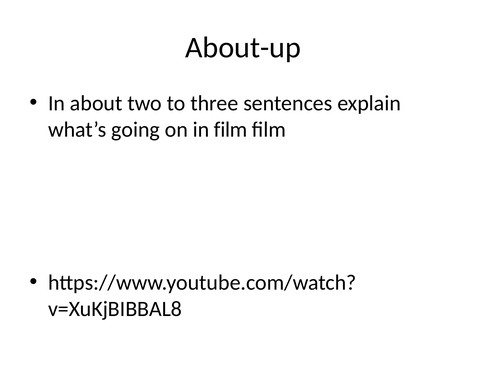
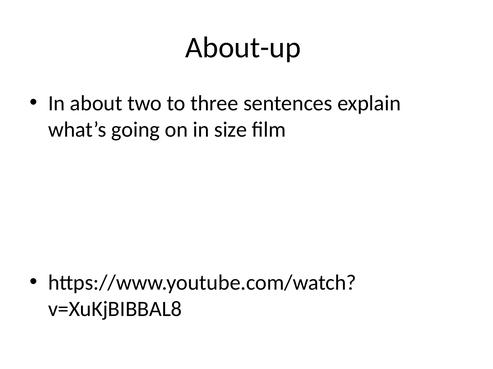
in film: film -> size
